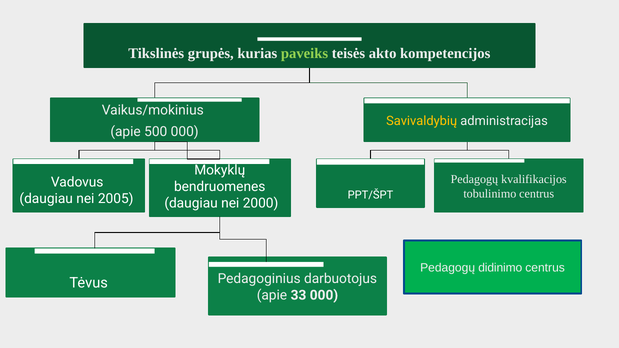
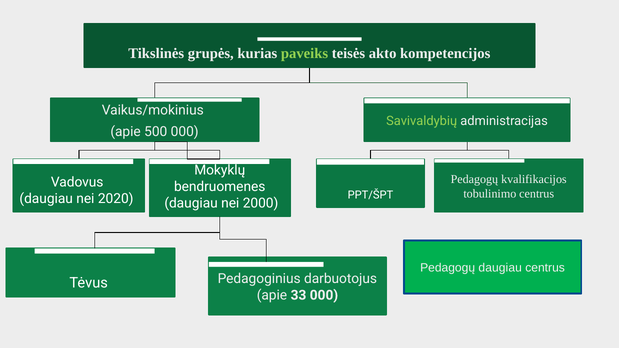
Savivaldybių colour: yellow -> light green
2005: 2005 -> 2020
Pedagogų didinimo: didinimo -> daugiau
